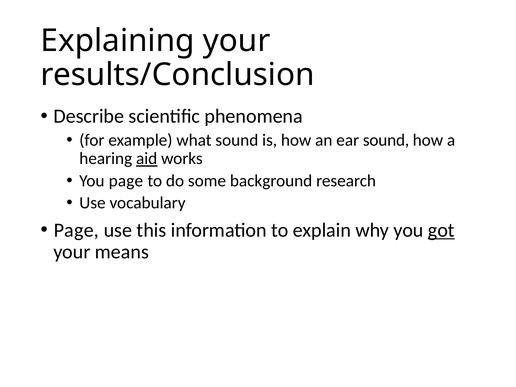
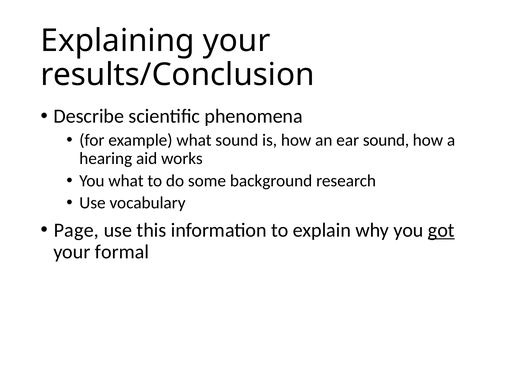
aid underline: present -> none
You page: page -> what
means: means -> formal
